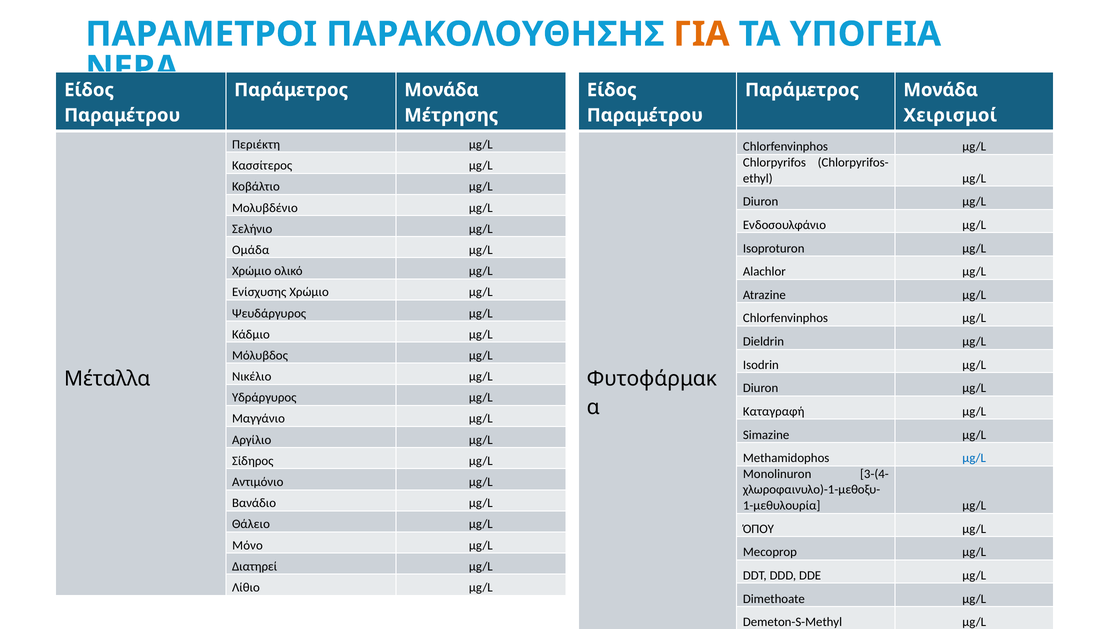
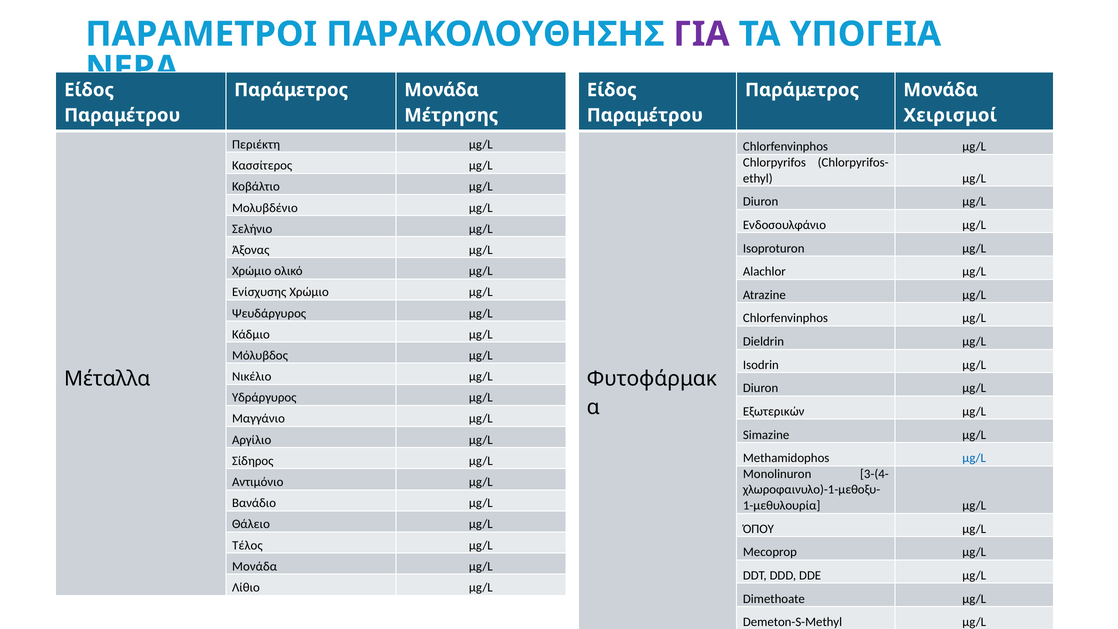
ΓΙΑ colour: orange -> purple
Ομάδα: Ομάδα -> Άξονας
Καταγραφή: Καταγραφή -> Εξωτερικών
Μόνο: Μόνο -> Τέλος
Διατηρεί at (255, 566): Διατηρεί -> Μονάδα
